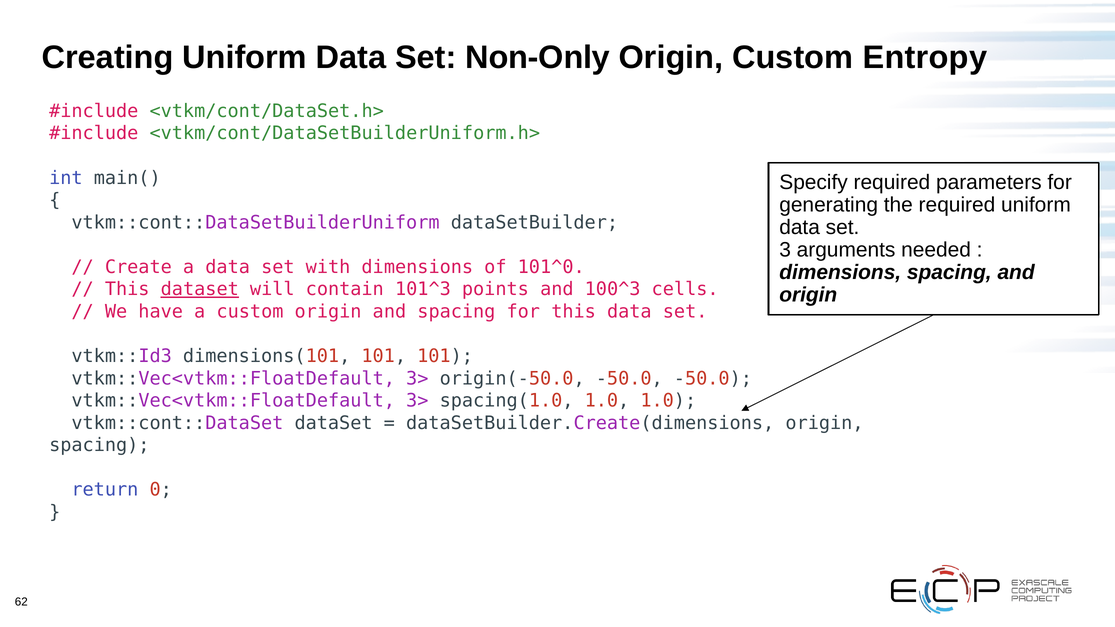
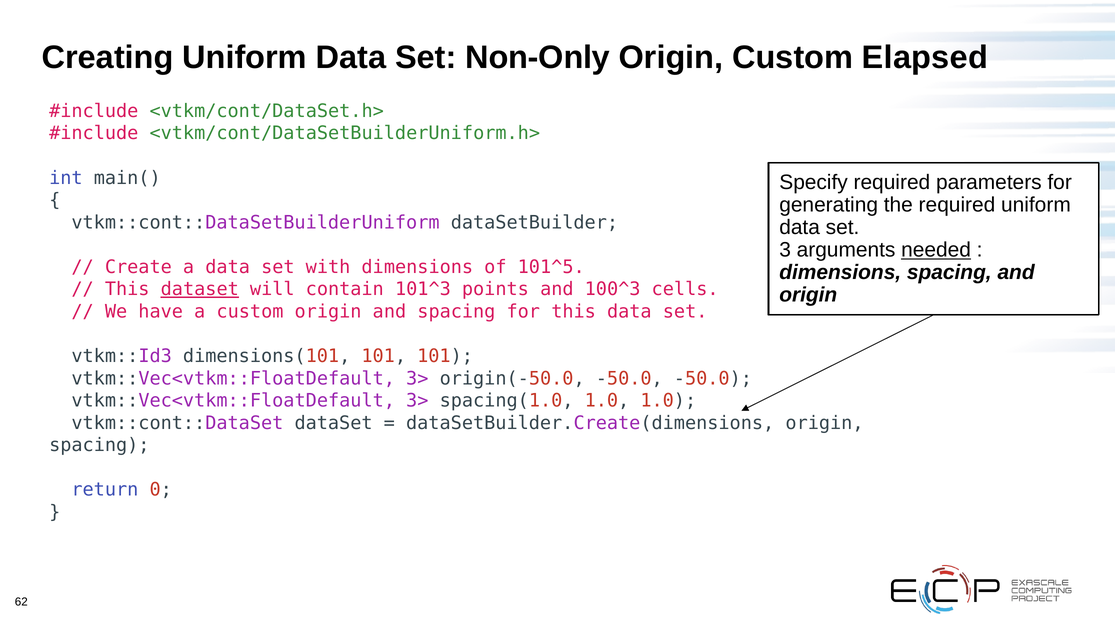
Entropy: Entropy -> Elapsed
needed underline: none -> present
101^0: 101^0 -> 101^5
